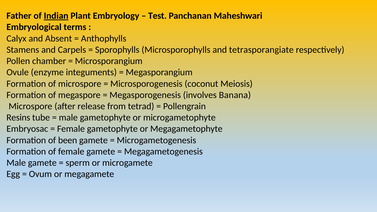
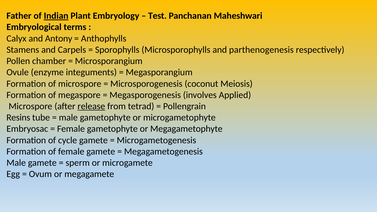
Absent: Absent -> Antony
tetrasporangiate: tetrasporangiate -> parthenogenesis
Banana: Banana -> Applied
release underline: none -> present
been: been -> cycle
